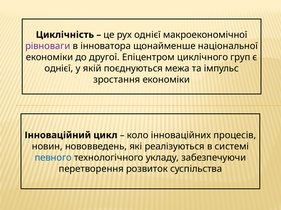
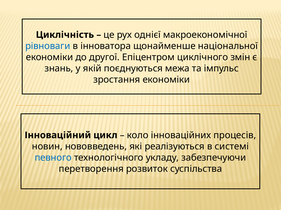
рівноваги colour: purple -> blue
груп: груп -> змін
однієї at (59, 69): однієї -> знань
